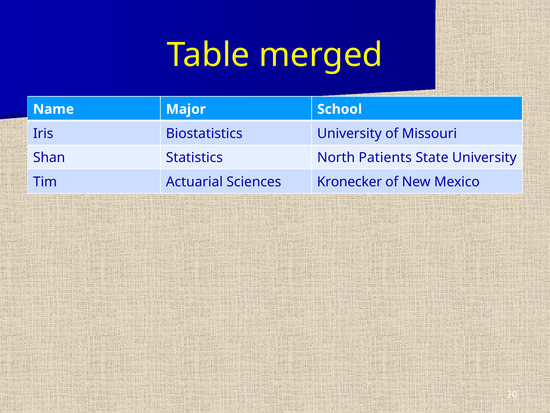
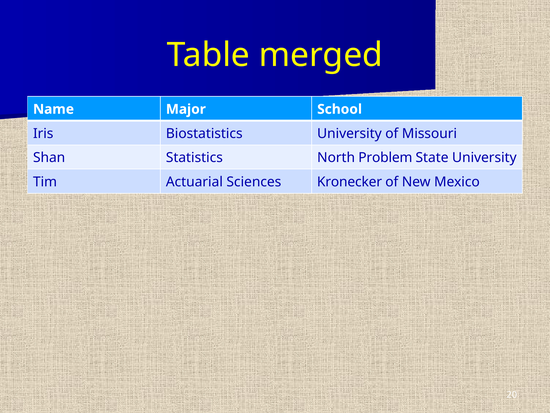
Patients: Patients -> Problem
